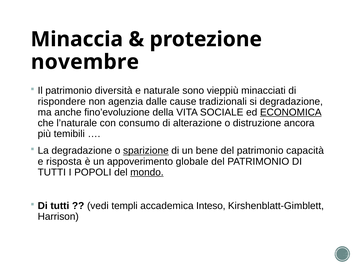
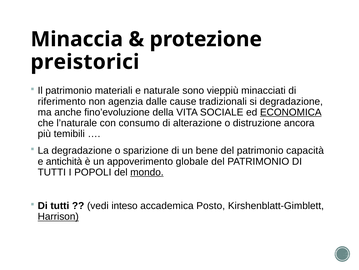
novembre: novembre -> preistorici
diversità: diversità -> materiali
rispondere: rispondere -> riferimento
sparizione underline: present -> none
risposta: risposta -> antichità
templi: templi -> inteso
Inteso: Inteso -> Posto
Harrison underline: none -> present
